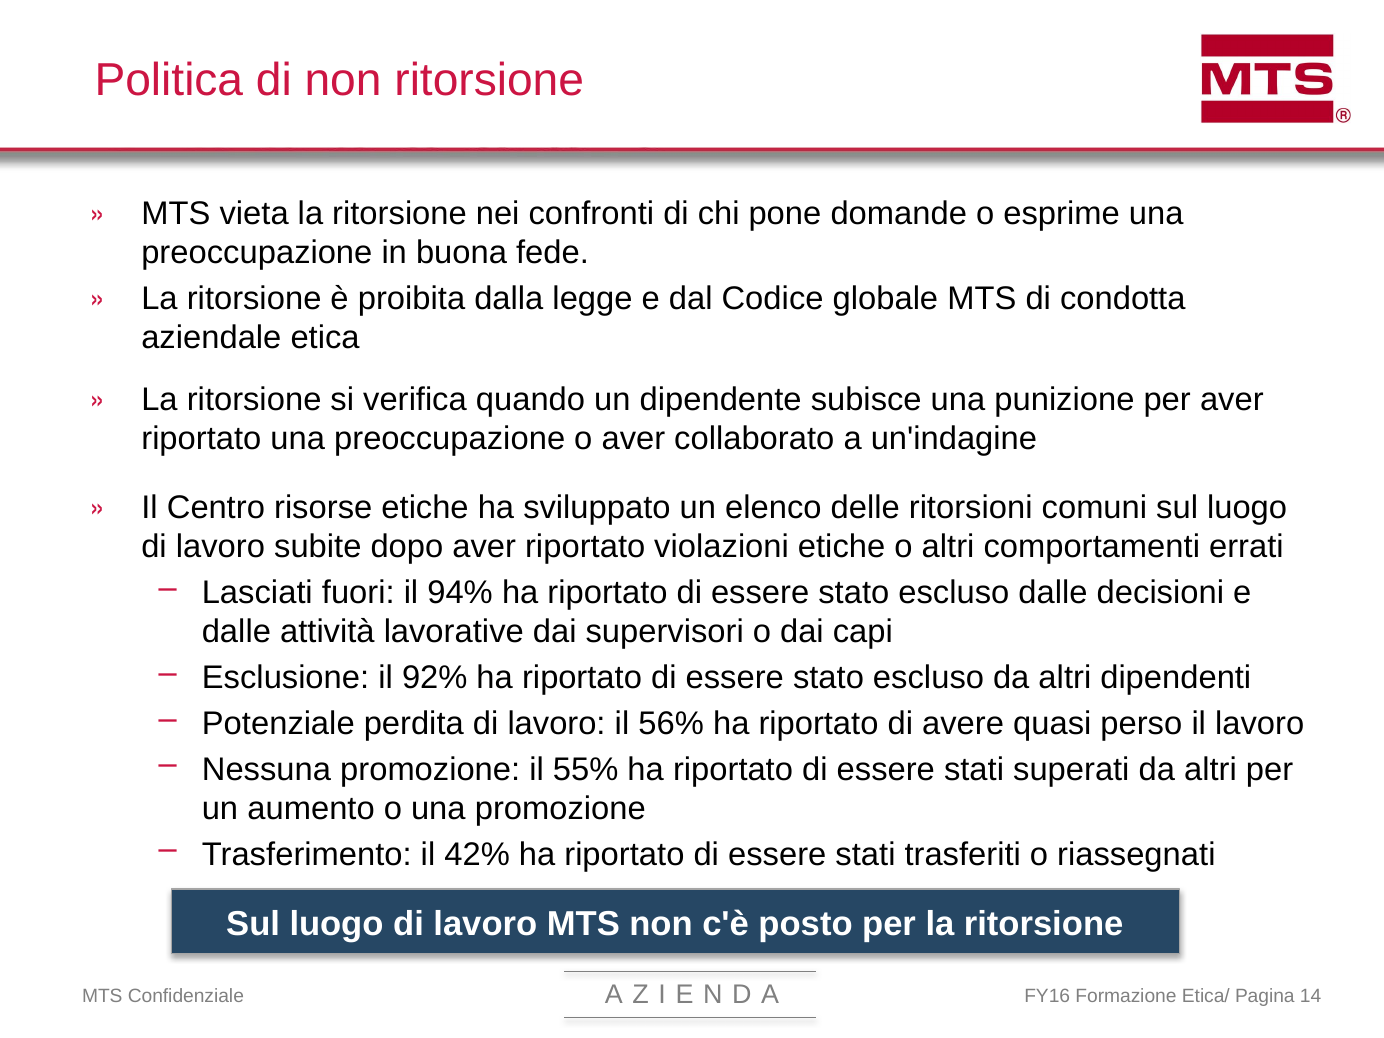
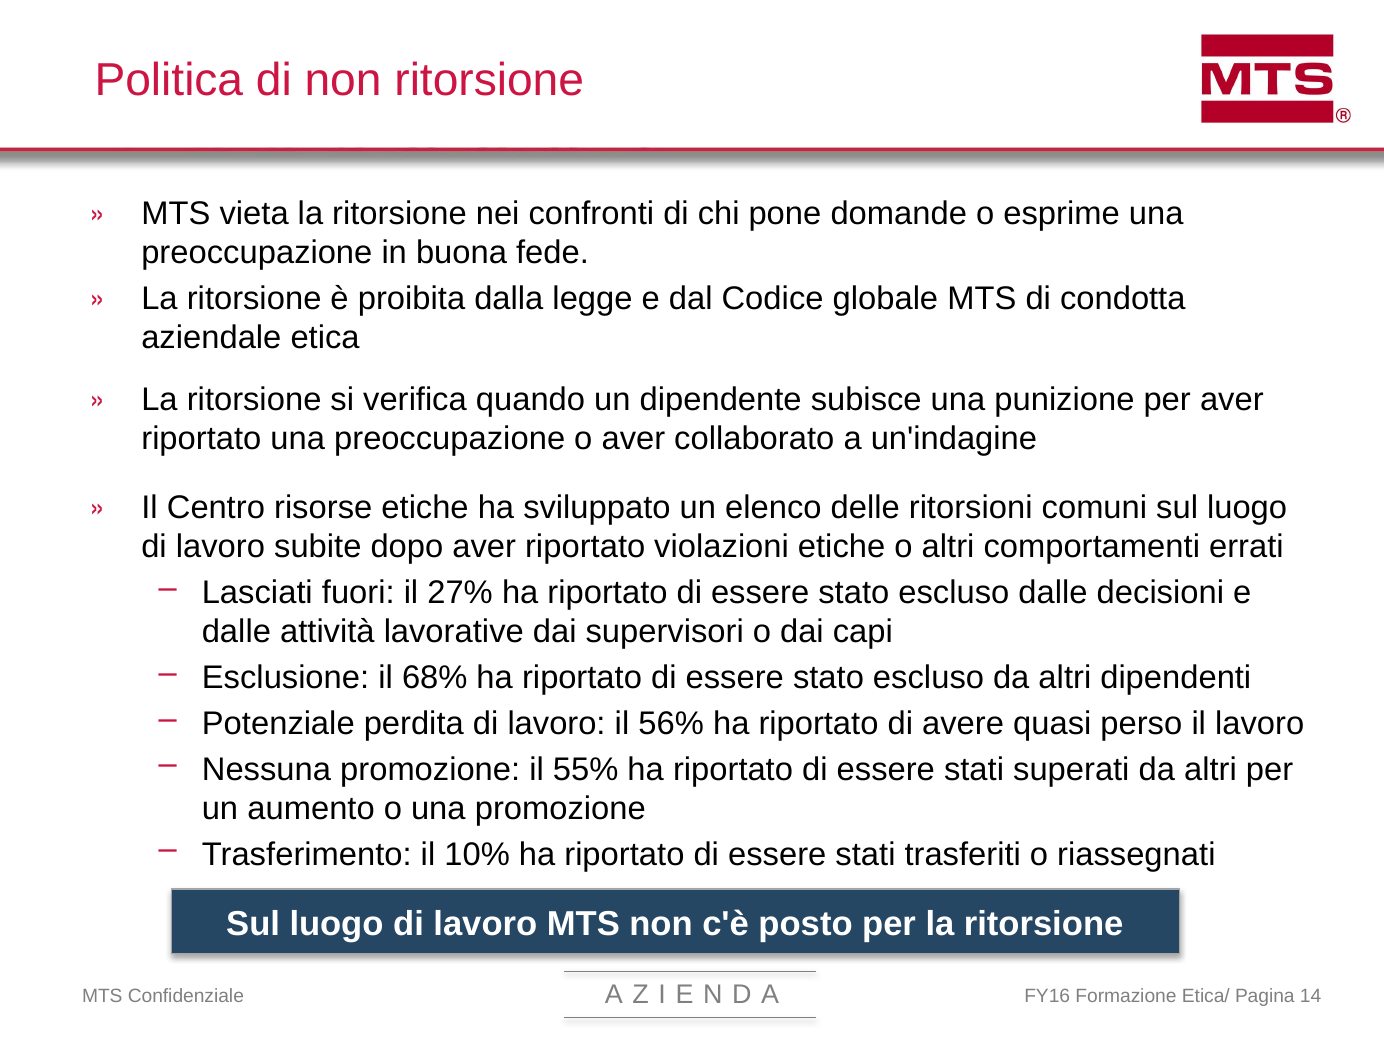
94%: 94% -> 27%
92%: 92% -> 68%
42%: 42% -> 10%
